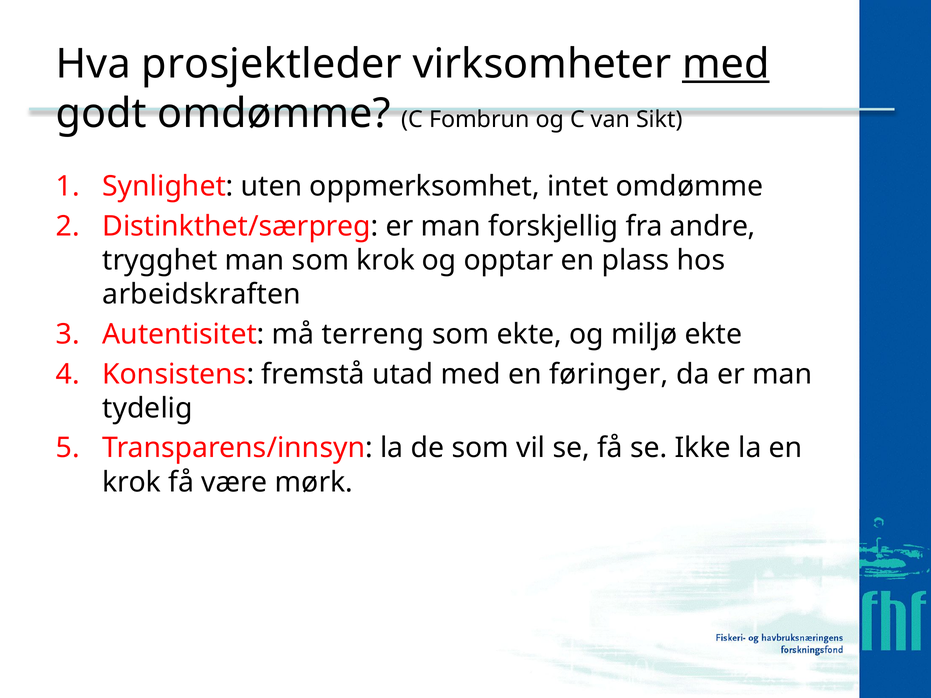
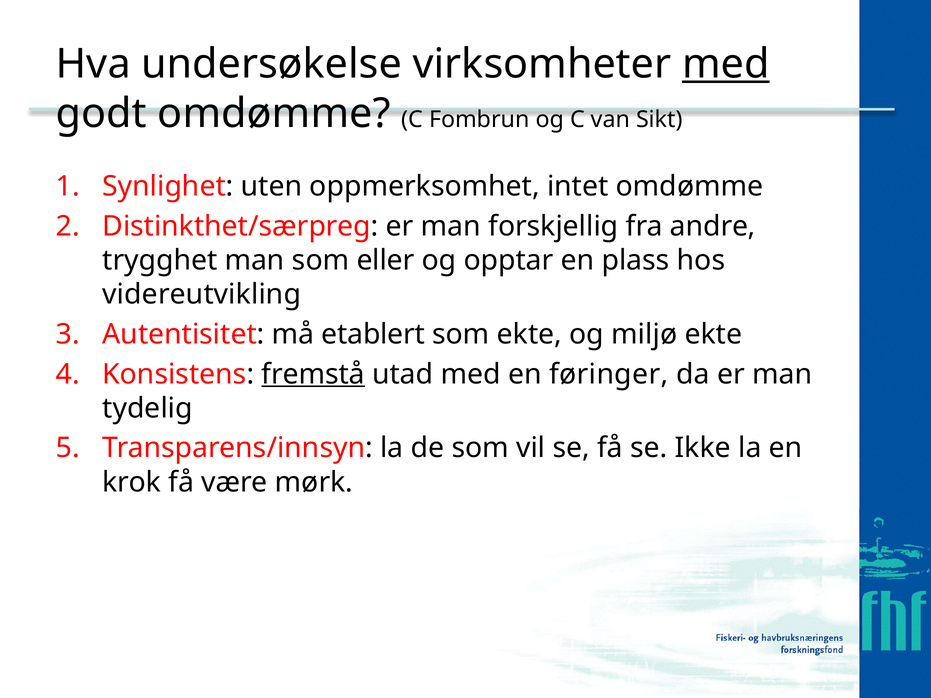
prosjektleder: prosjektleder -> undersøkelse
som krok: krok -> eller
arbeidskraften: arbeidskraften -> videreutvikling
terreng: terreng -> etablert
fremstå underline: none -> present
